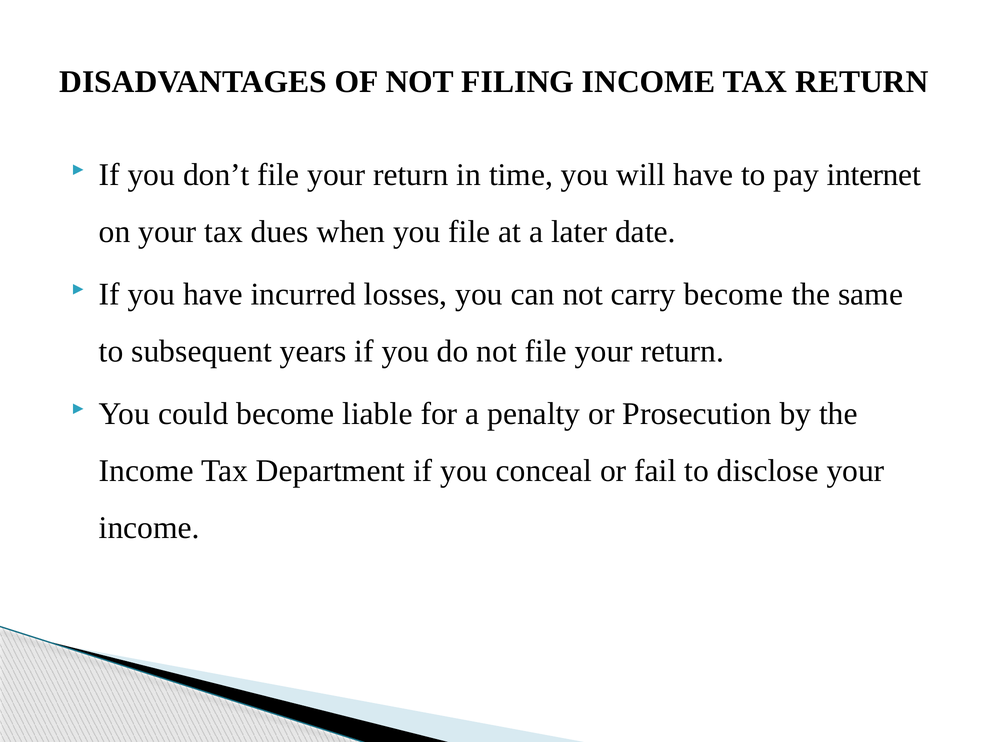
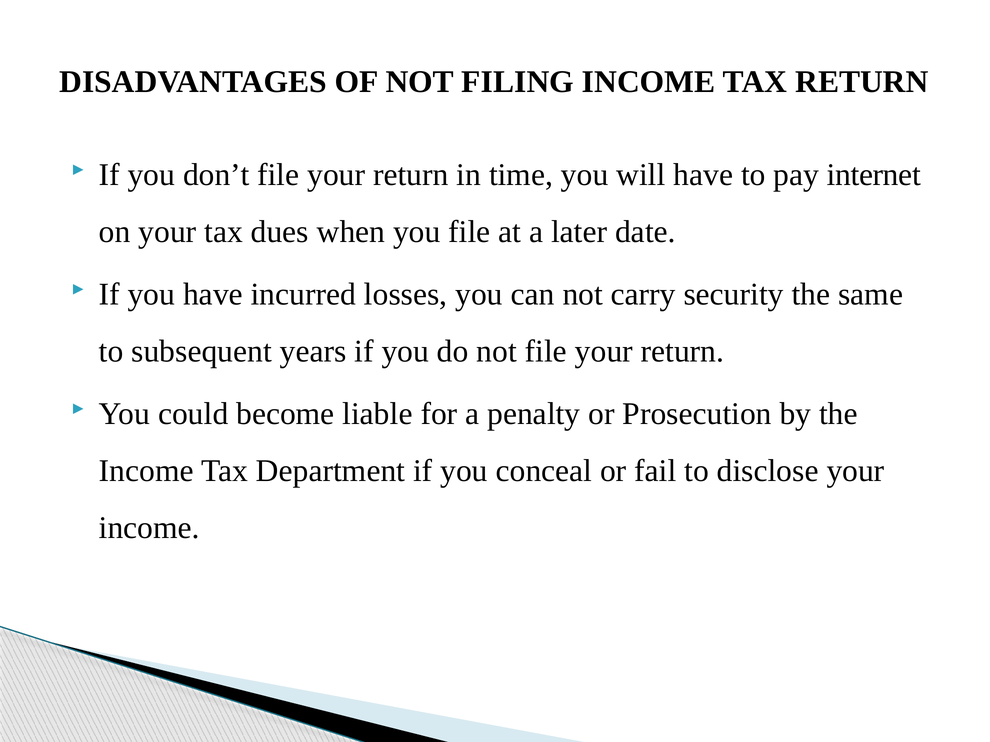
carry become: become -> security
